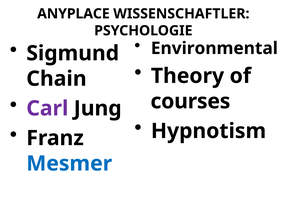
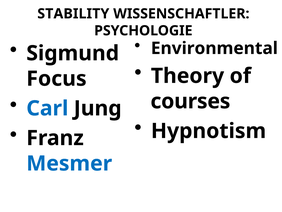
ANYPLACE: ANYPLACE -> STABILITY
Chain: Chain -> Focus
Carl colour: purple -> blue
